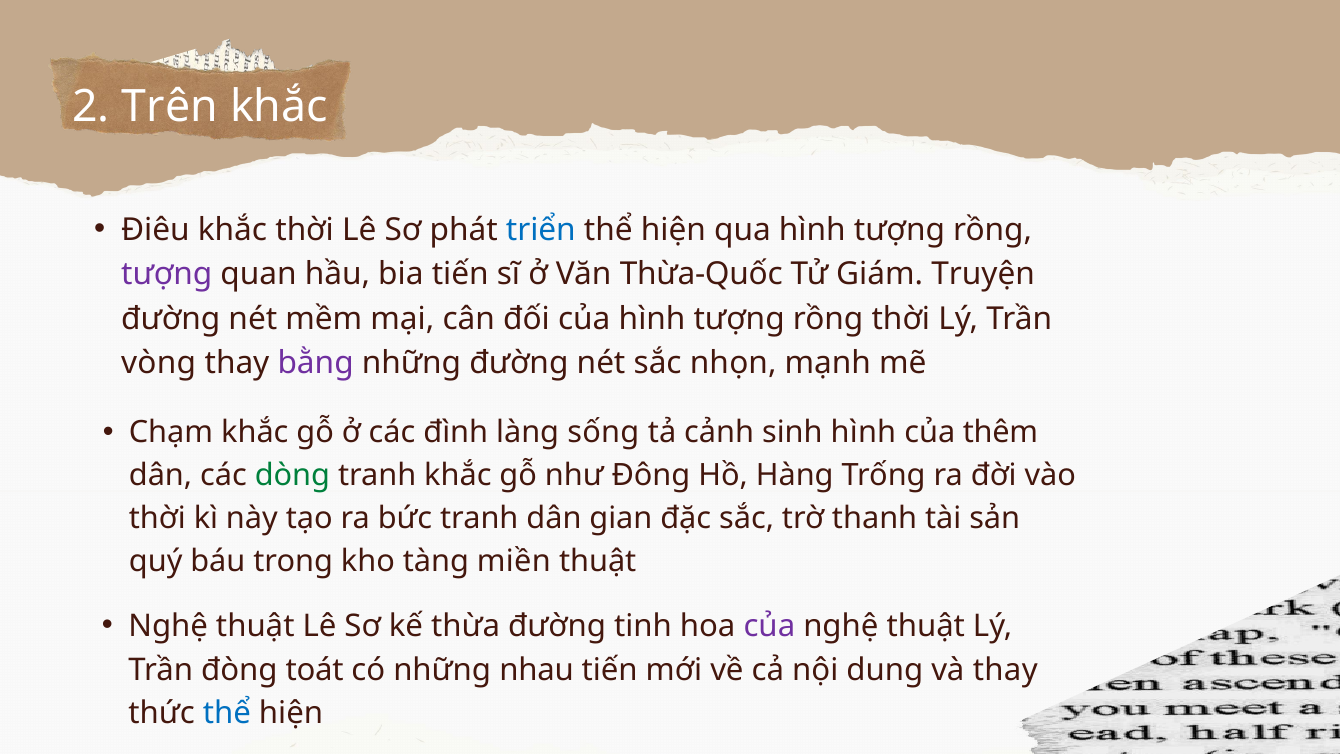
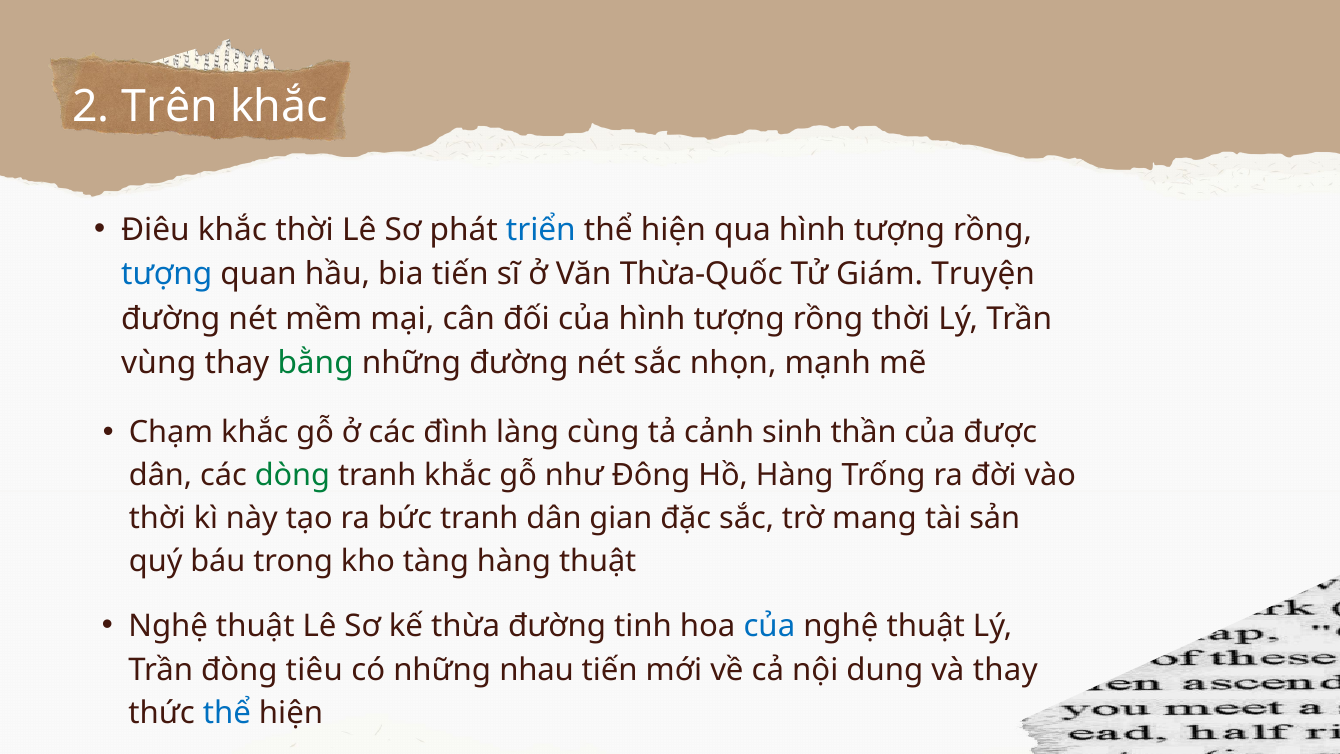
tượng at (167, 274) colour: purple -> blue
vòng: vòng -> vùng
bằng colour: purple -> green
sống: sống -> cùng
sinh hình: hình -> thần
thêm: thêm -> được
thanh: thanh -> mang
tàng miền: miền -> hàng
của at (769, 626) colour: purple -> blue
toát: toát -> tiêu
